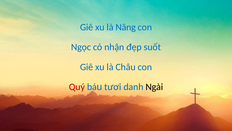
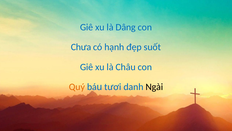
Nâng: Nâng -> Dâng
Ngọc: Ngọc -> Chưa
nhận: nhận -> hạnh
Quý colour: red -> orange
